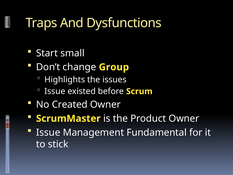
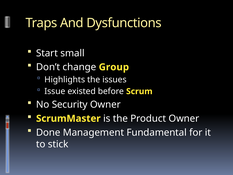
Created: Created -> Security
Issue at (48, 132): Issue -> Done
